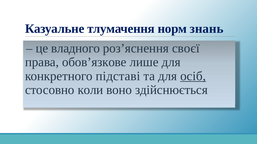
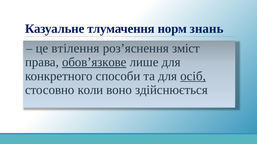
владного: владного -> втілення
своєї: своєї -> зміст
обов’язкове underline: none -> present
підставі: підставі -> способи
